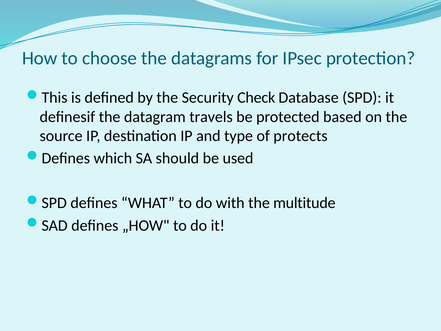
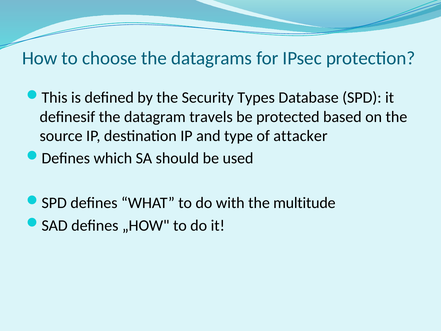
Check: Check -> Types
protects: protects -> attacker
